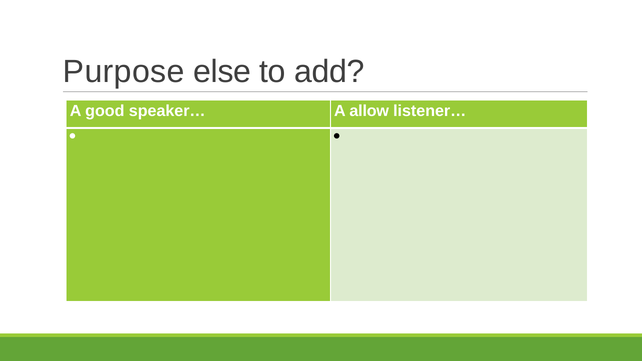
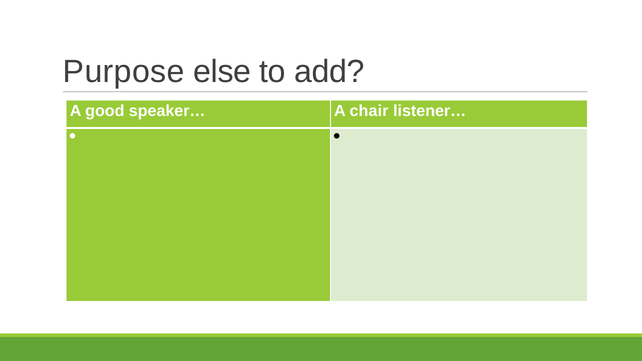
allow: allow -> chair
